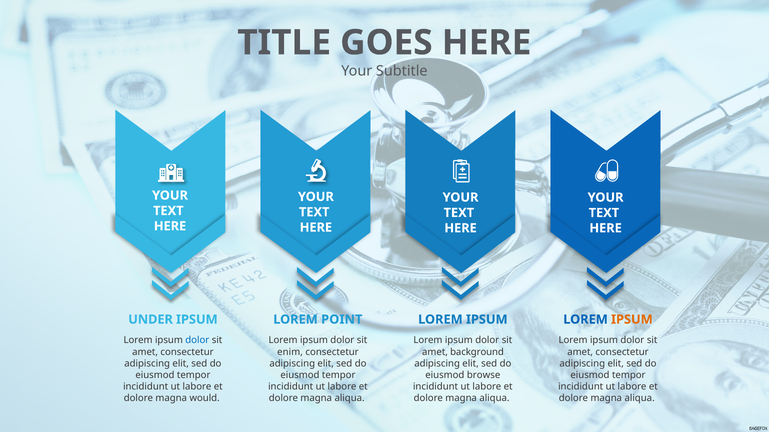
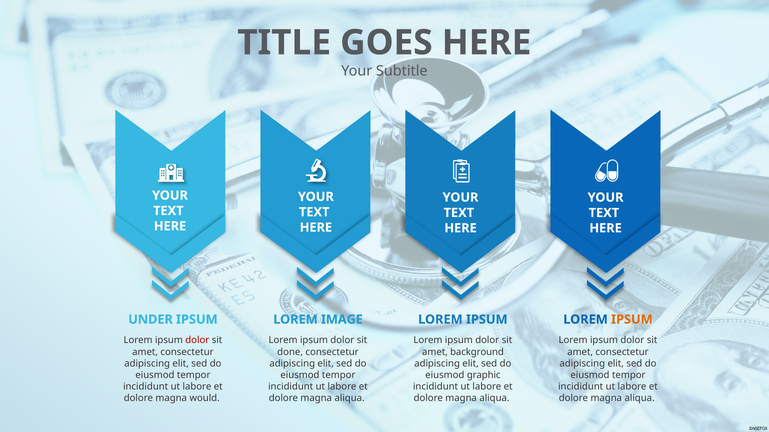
POINT: POINT -> IMAGE
dolor at (197, 341) colour: blue -> red
enim: enim -> done
browse: browse -> graphic
